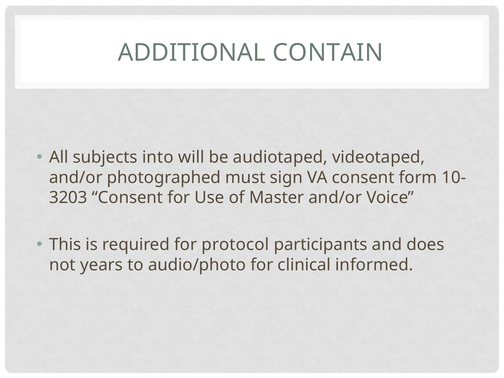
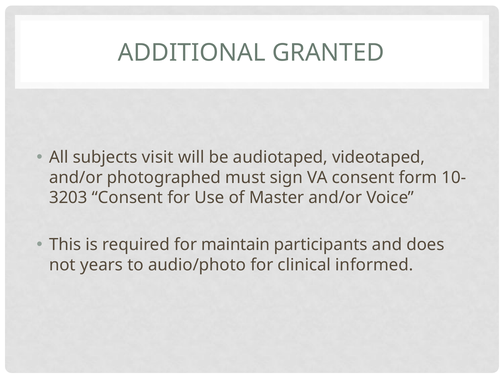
CONTAIN: CONTAIN -> GRANTED
into: into -> visit
protocol: protocol -> maintain
